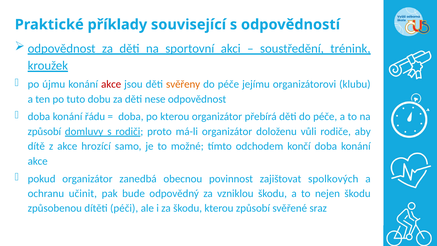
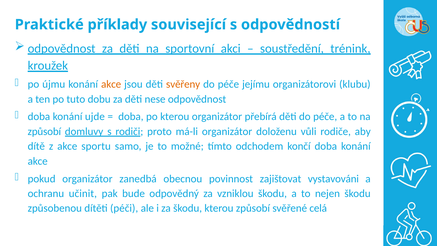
akce at (111, 84) colour: red -> orange
řádu: řádu -> ujde
hrozící: hrozící -> sportu
spolkových: spolkových -> vystavováni
sraz: sraz -> celá
